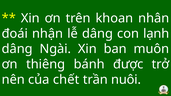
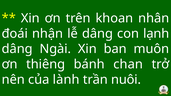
được: được -> chan
chết: chết -> lành
